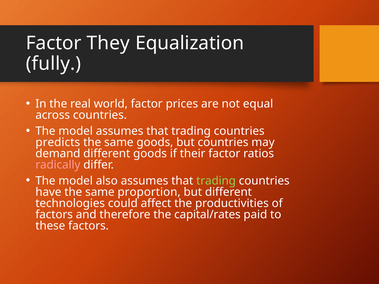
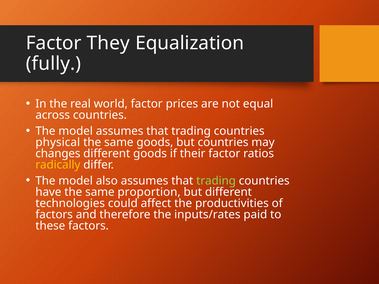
predicts: predicts -> physical
demand: demand -> changes
radically colour: pink -> yellow
capital/rates: capital/rates -> inputs/rates
